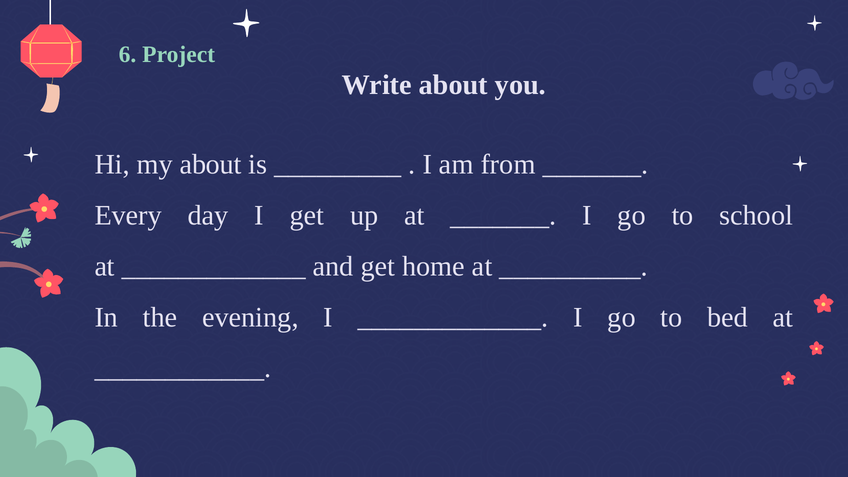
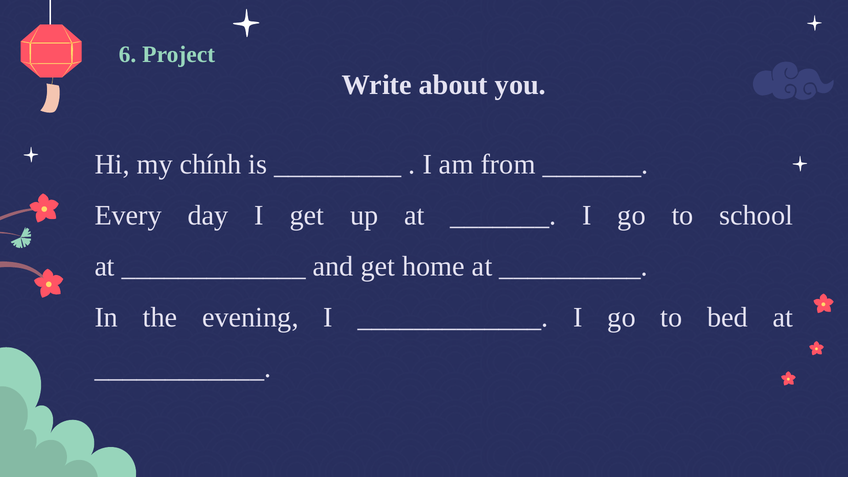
my about: about -> chính
